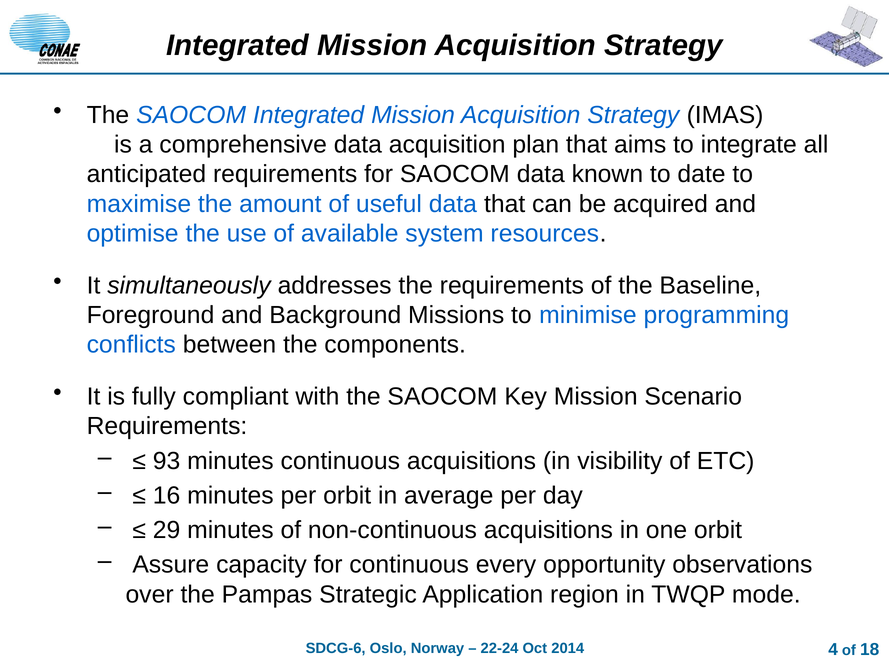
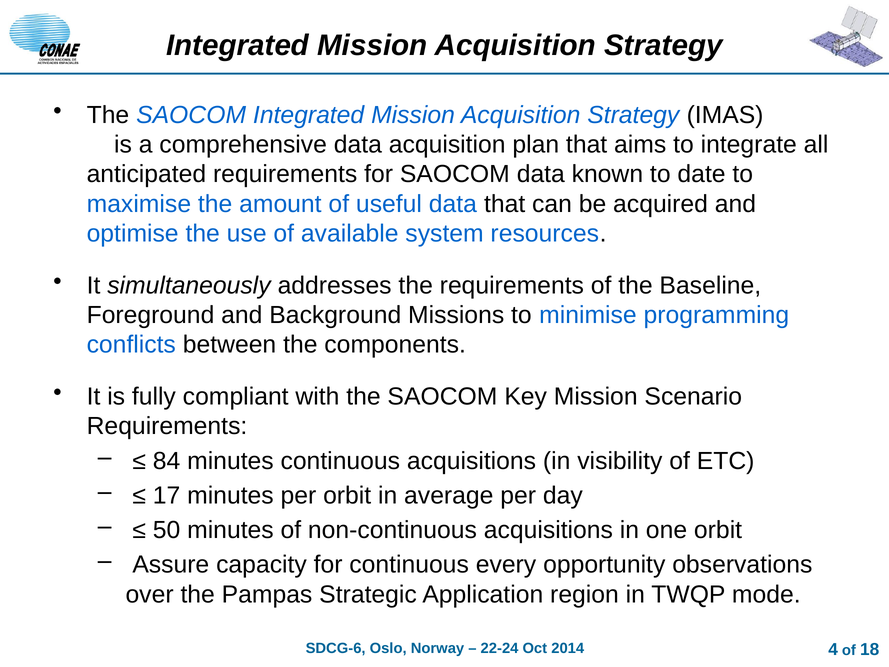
93: 93 -> 84
16: 16 -> 17
29: 29 -> 50
